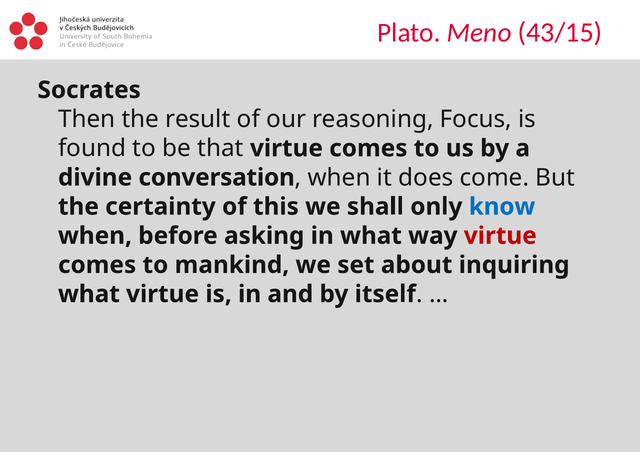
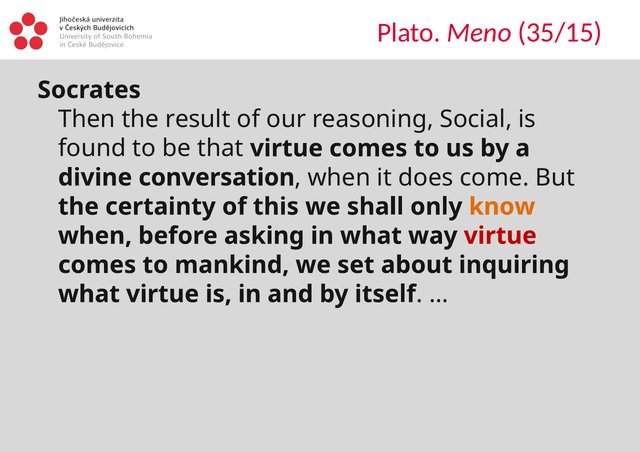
43/15: 43/15 -> 35/15
Focus: Focus -> Social
know colour: blue -> orange
